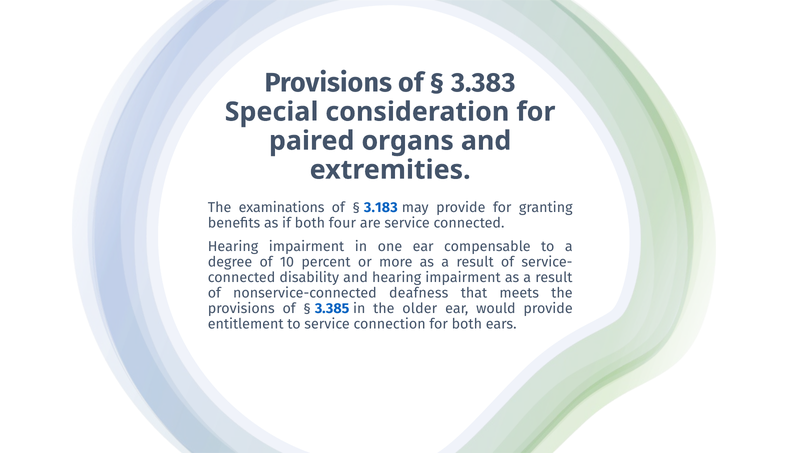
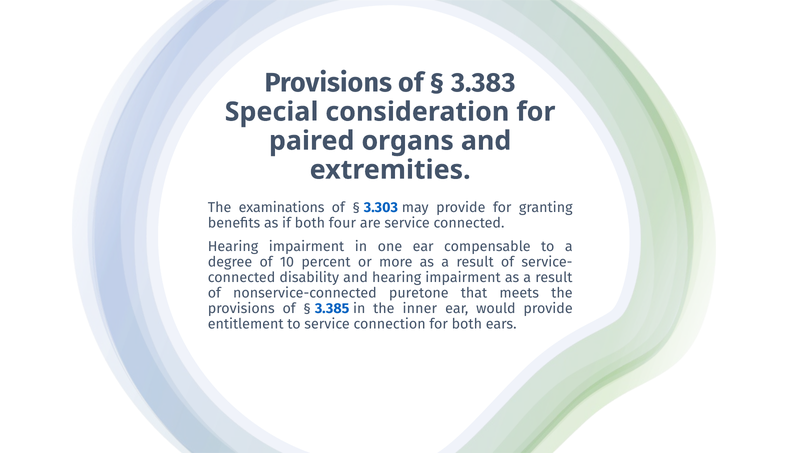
3.183: 3.183 -> 3.303
deafness: deafness -> puretone
older: older -> inner
